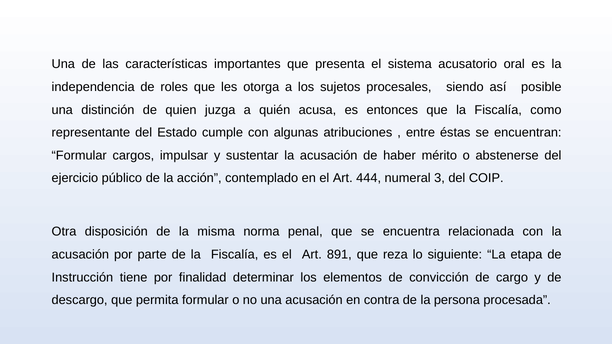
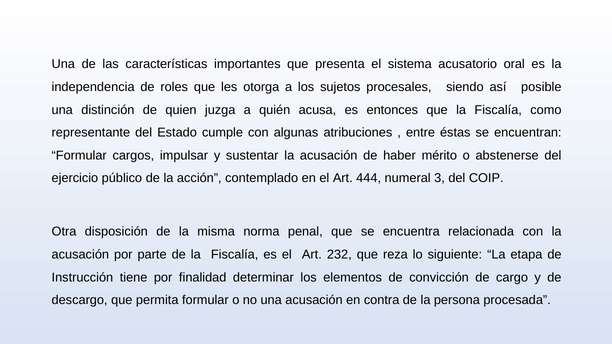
891: 891 -> 232
